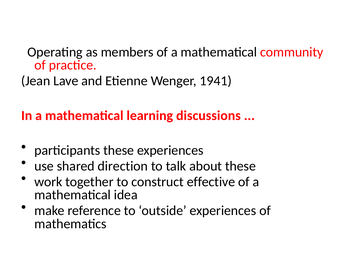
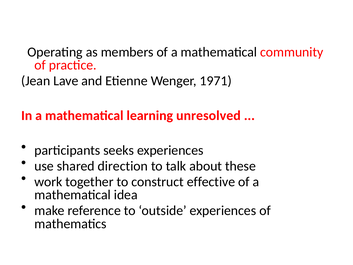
1941: 1941 -> 1971
discussions: discussions -> unresolved
participants these: these -> seeks
